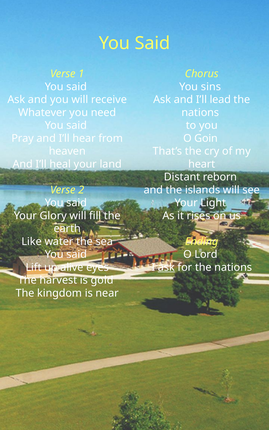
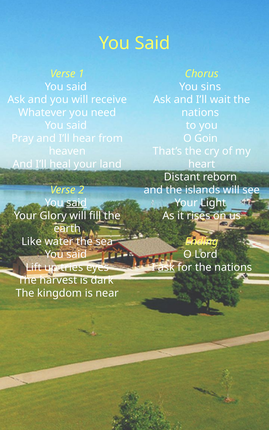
lead: lead -> wait
said at (77, 203) underline: none -> present
alive: alive -> tries
gold: gold -> dark
